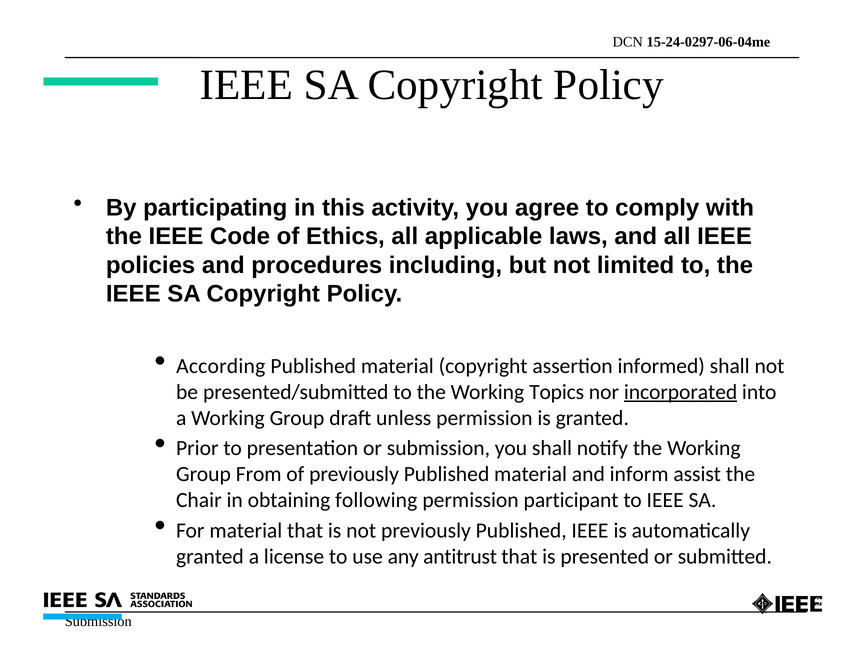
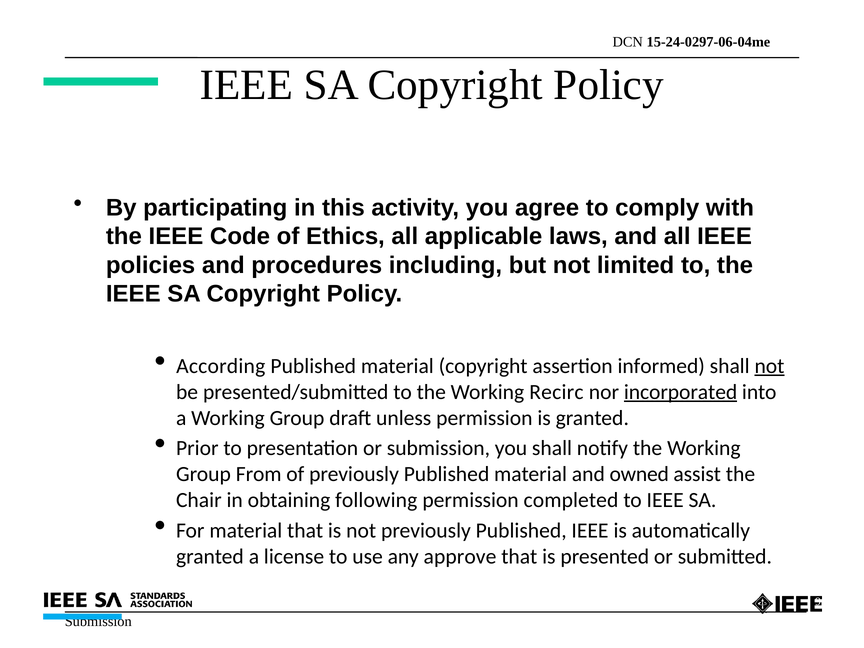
not at (769, 366) underline: none -> present
Topics: Topics -> Recirc
inform: inform -> owned
participant: participant -> completed
antitrust: antitrust -> approve
